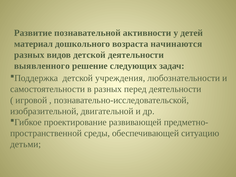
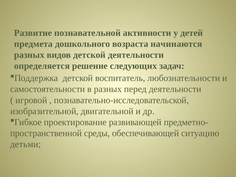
материал: материал -> предмета
выявленного: выявленного -> определяется
учреждения: учреждения -> воспитатель
